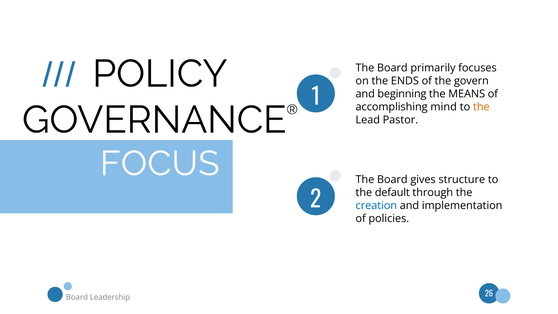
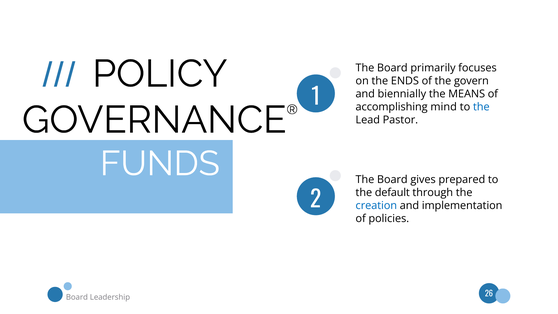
beginning: beginning -> biennially
the at (481, 107) colour: orange -> blue
FOCUS: FOCUS -> FUNDS
structure: structure -> prepared
